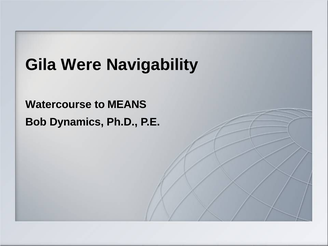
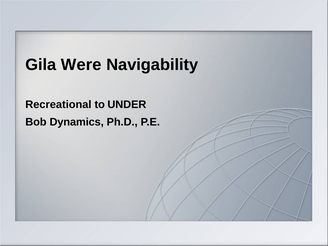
Watercourse: Watercourse -> Recreational
MEANS: MEANS -> UNDER
